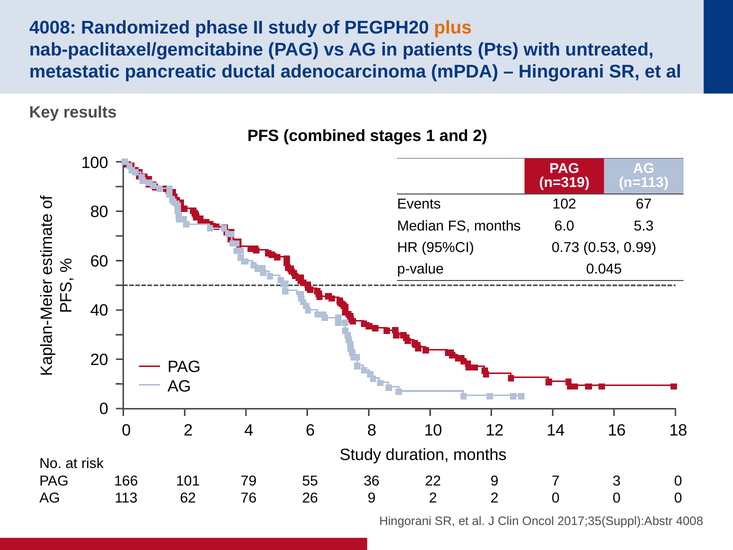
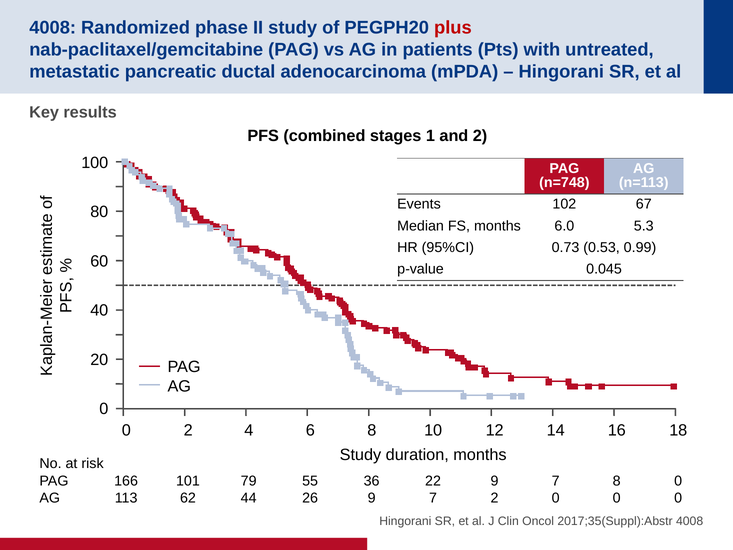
plus colour: orange -> red
n=319: n=319 -> n=748
7 3: 3 -> 8
76: 76 -> 44
26 9 2: 2 -> 7
